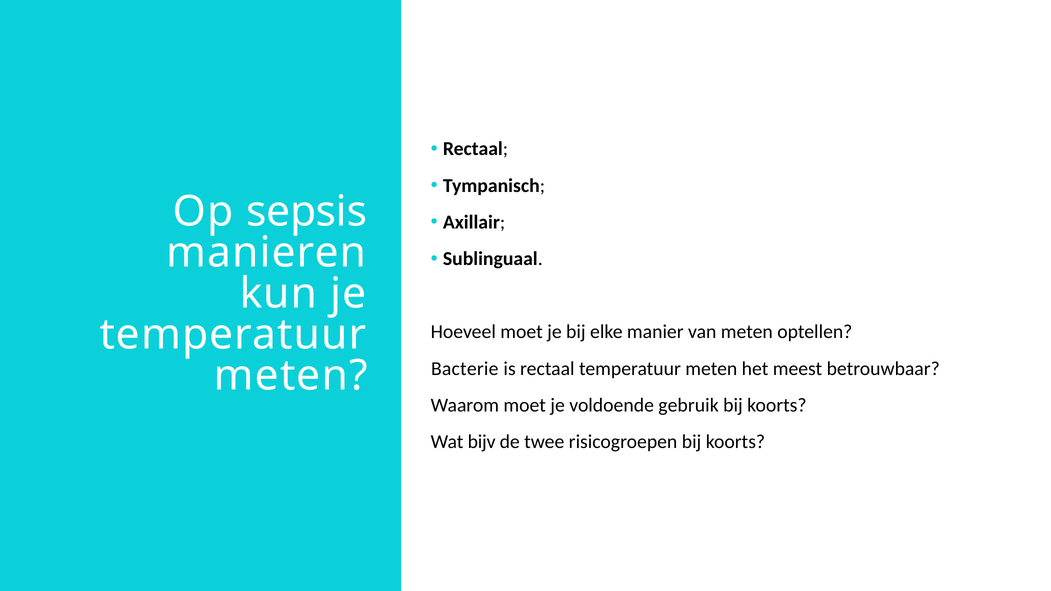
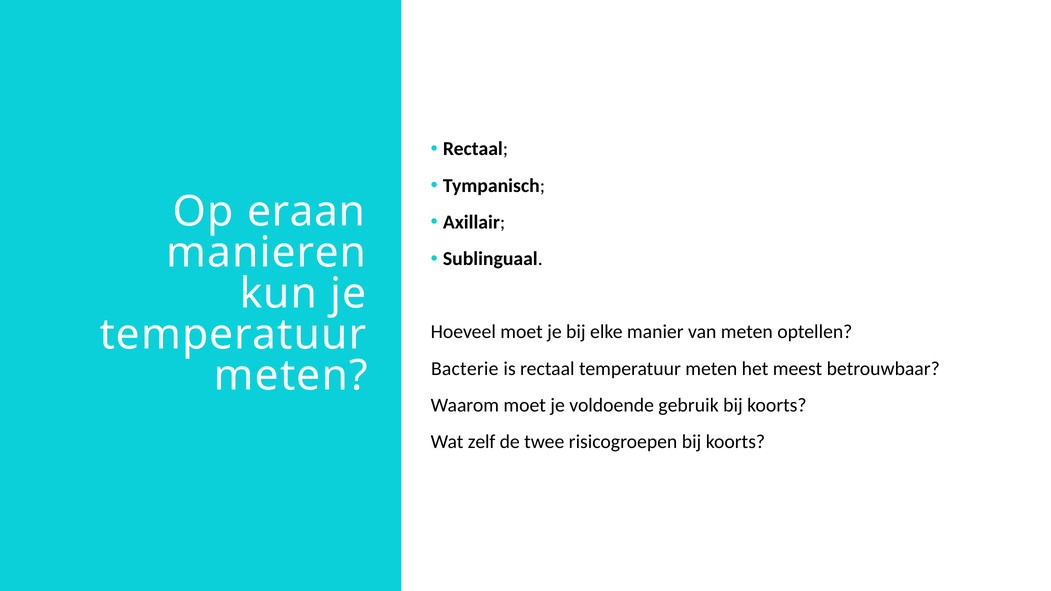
sepsis: sepsis -> eraan
bijv: bijv -> zelf
